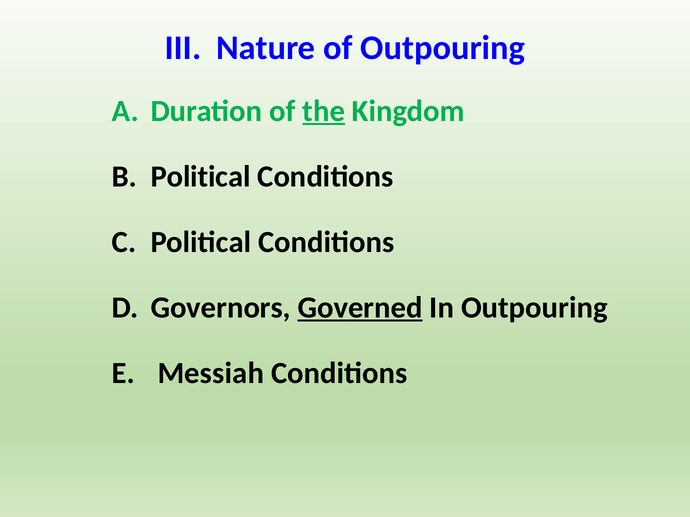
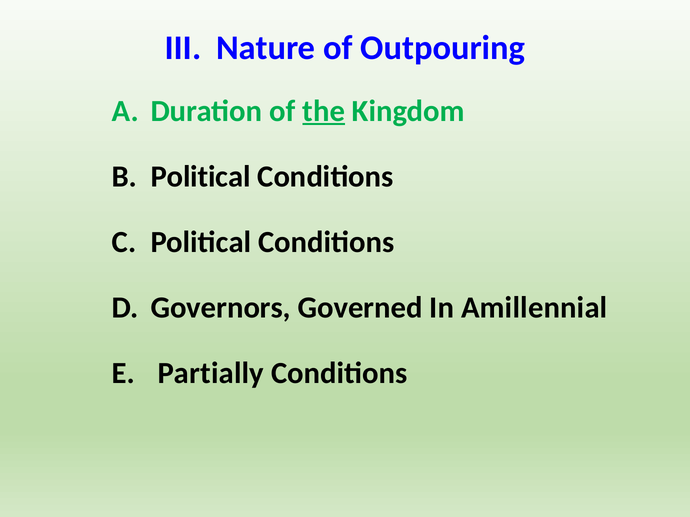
Governed underline: present -> none
In Outpouring: Outpouring -> Amillennial
Messiah: Messiah -> Partially
